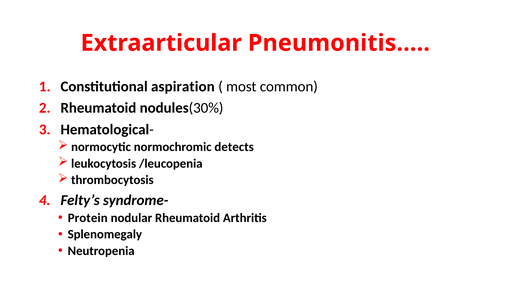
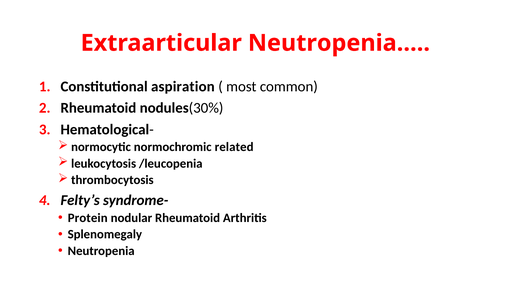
Pneumonitis…: Pneumonitis… -> Neutropenia…
detects: detects -> related
